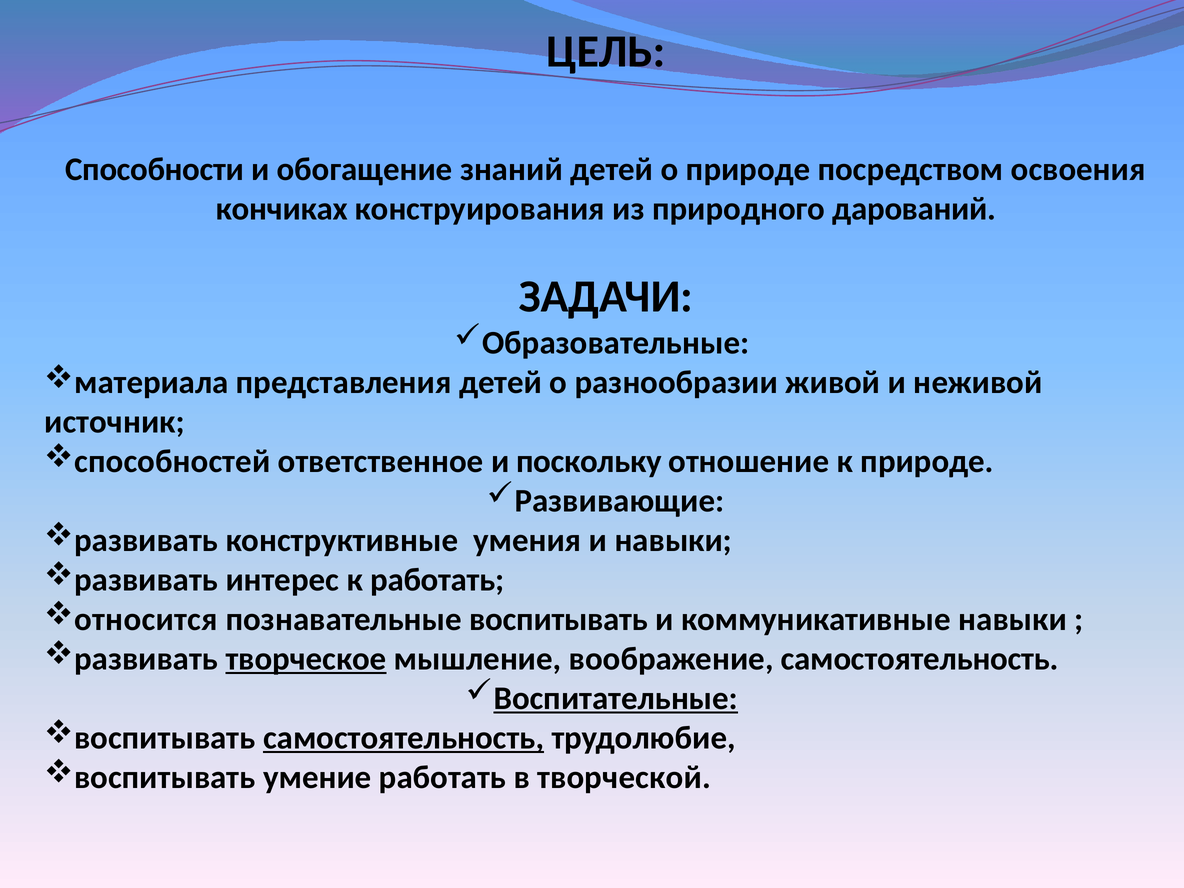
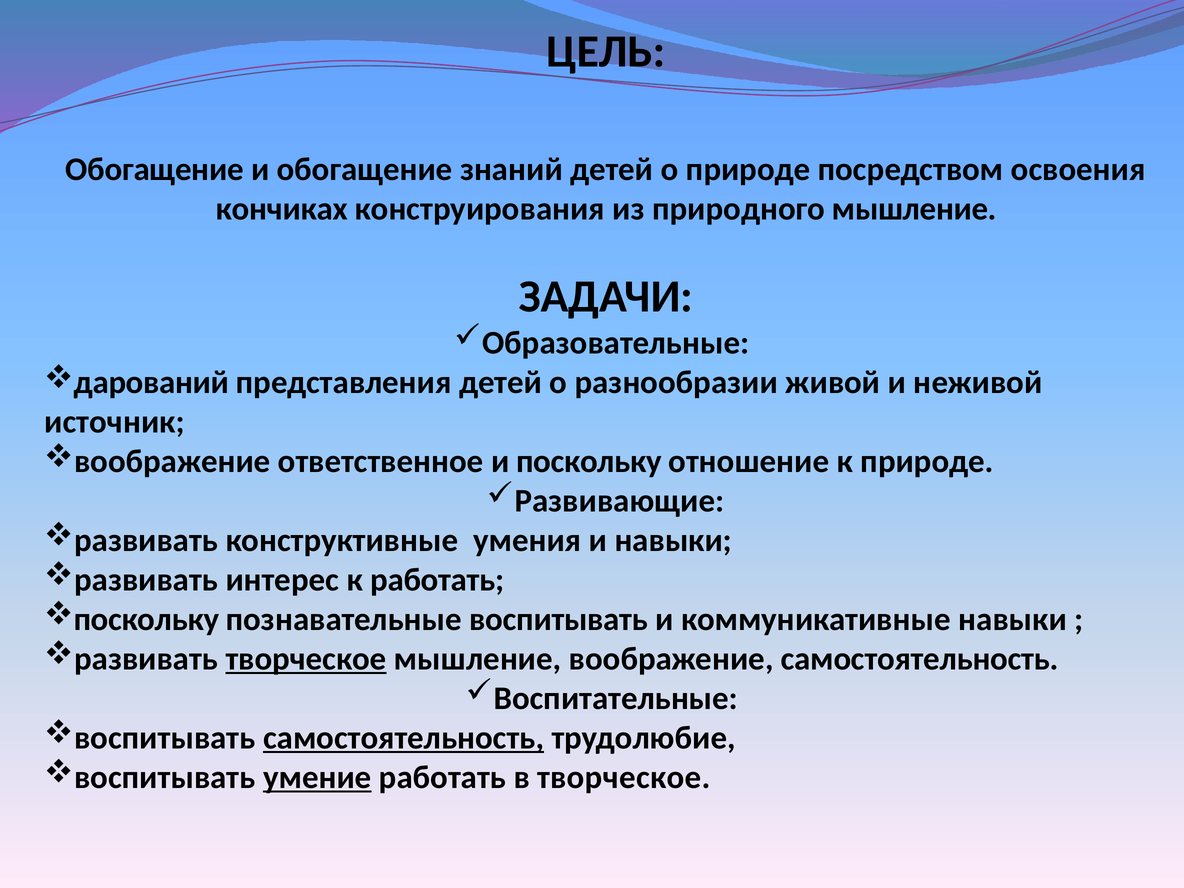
Способности at (155, 169): Способности -> Обогащение
природного дарований: дарований -> мышление
материала: материала -> дарований
способностей at (172, 461): способностей -> воображение
относится at (146, 619): относится -> поскольку
Воспитательные underline: present -> none
умение underline: none -> present
в творческой: творческой -> творческое
